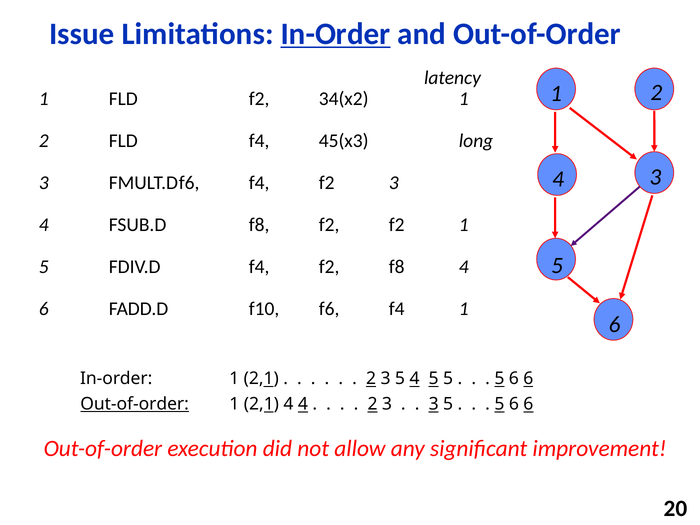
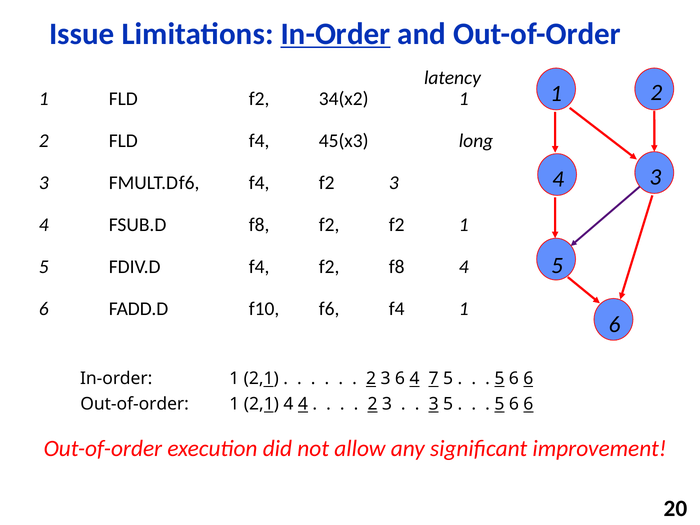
2 3 5: 5 -> 6
5 at (434, 379): 5 -> 7
Out-of-order at (135, 404) underline: present -> none
